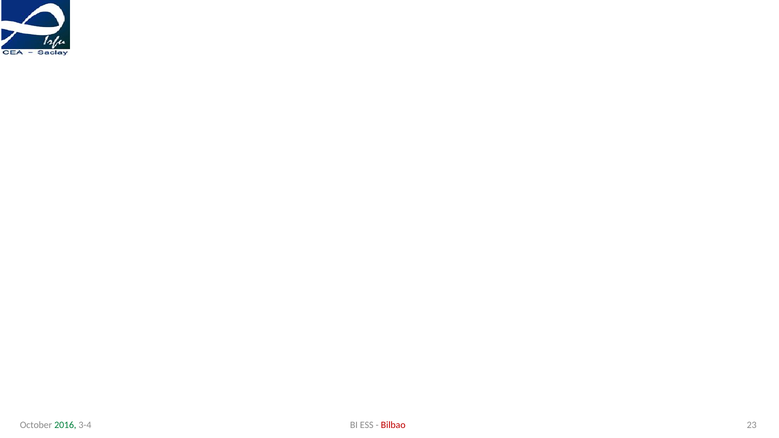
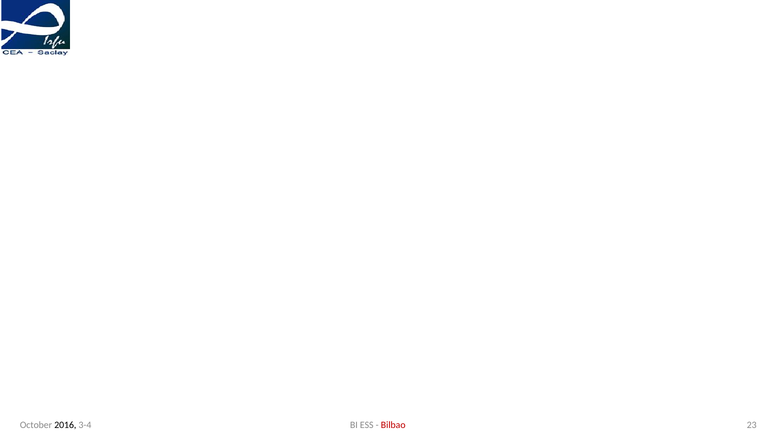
2016 colour: green -> black
